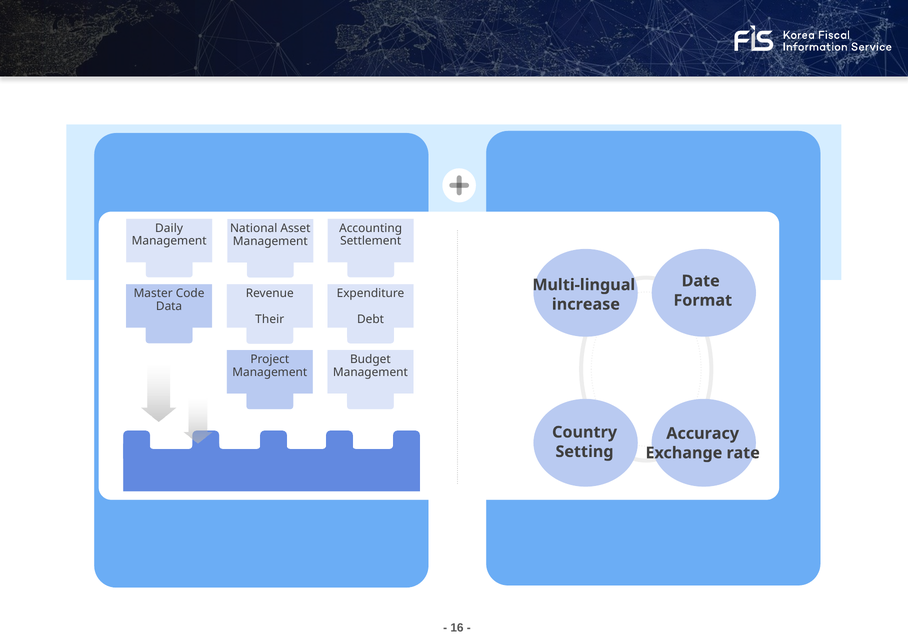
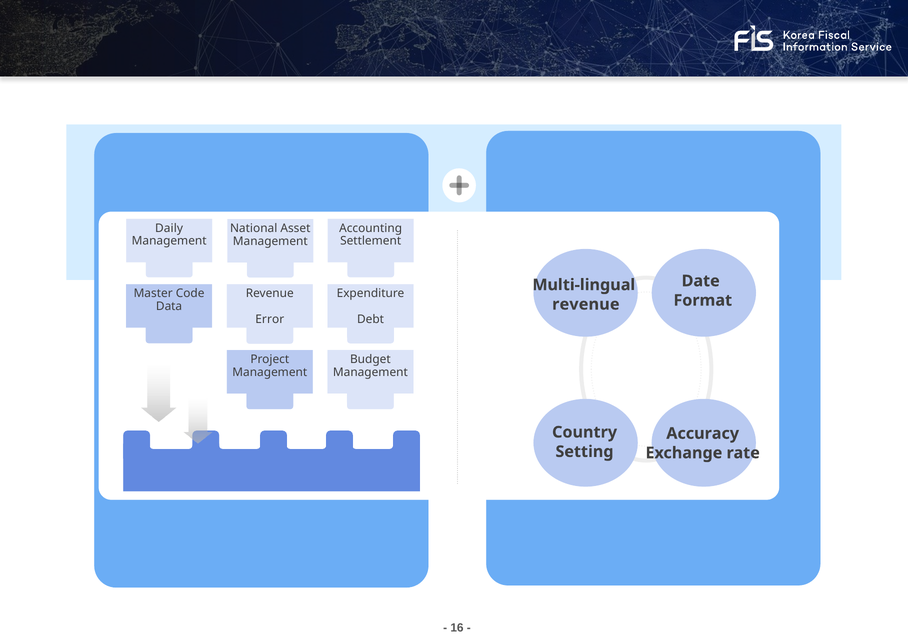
increase at (586, 304): increase -> revenue
Their: Their -> Error
